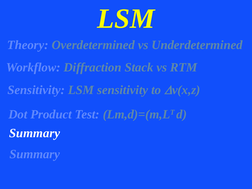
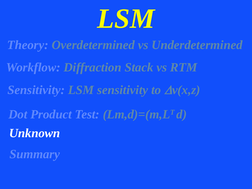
Summary at (35, 133): Summary -> Unknown
